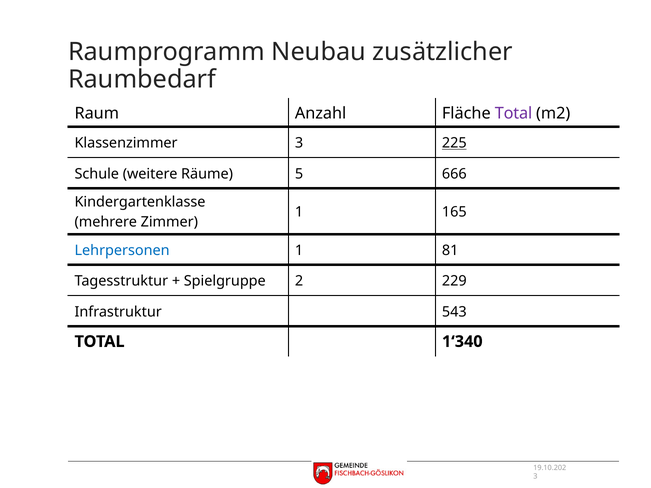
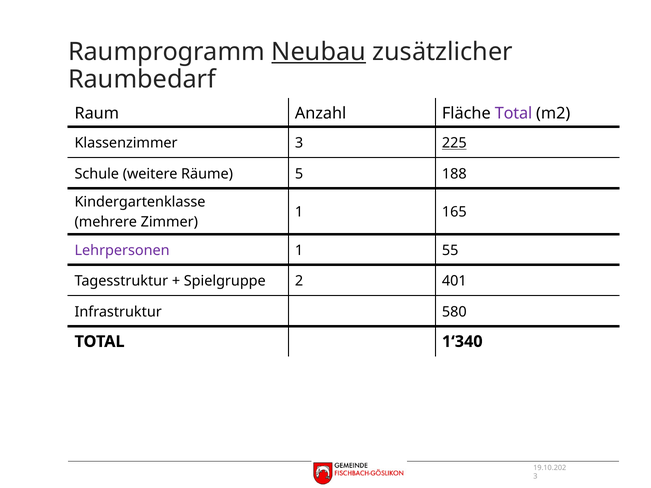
Neubau underline: none -> present
666: 666 -> 188
Lehrpersonen colour: blue -> purple
81: 81 -> 55
229: 229 -> 401
543: 543 -> 580
